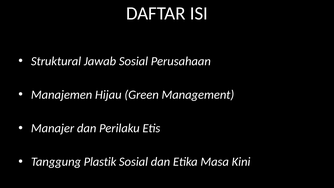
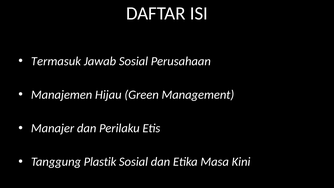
Struktural: Struktural -> Termasuk
